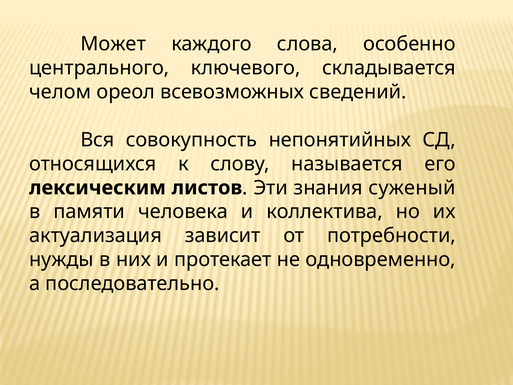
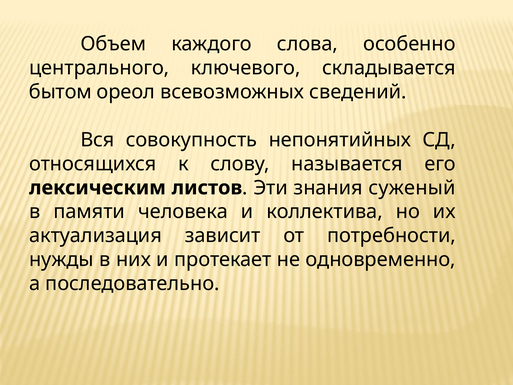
Может: Может -> Объем
челом: челом -> бытом
